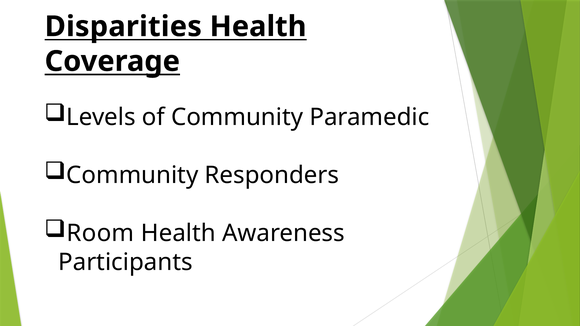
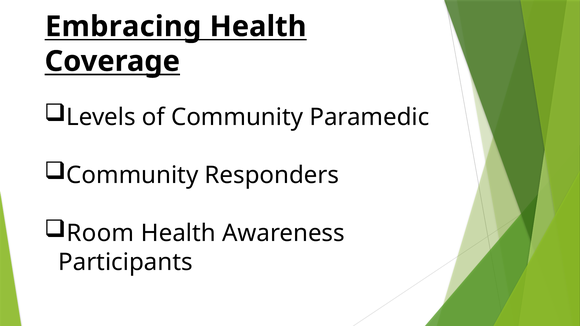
Disparities: Disparities -> Embracing
